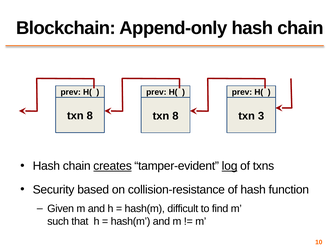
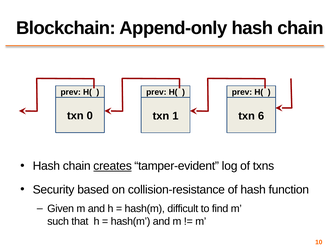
8 at (90, 116): 8 -> 0
8 at (175, 116): 8 -> 1
3: 3 -> 6
log underline: present -> none
